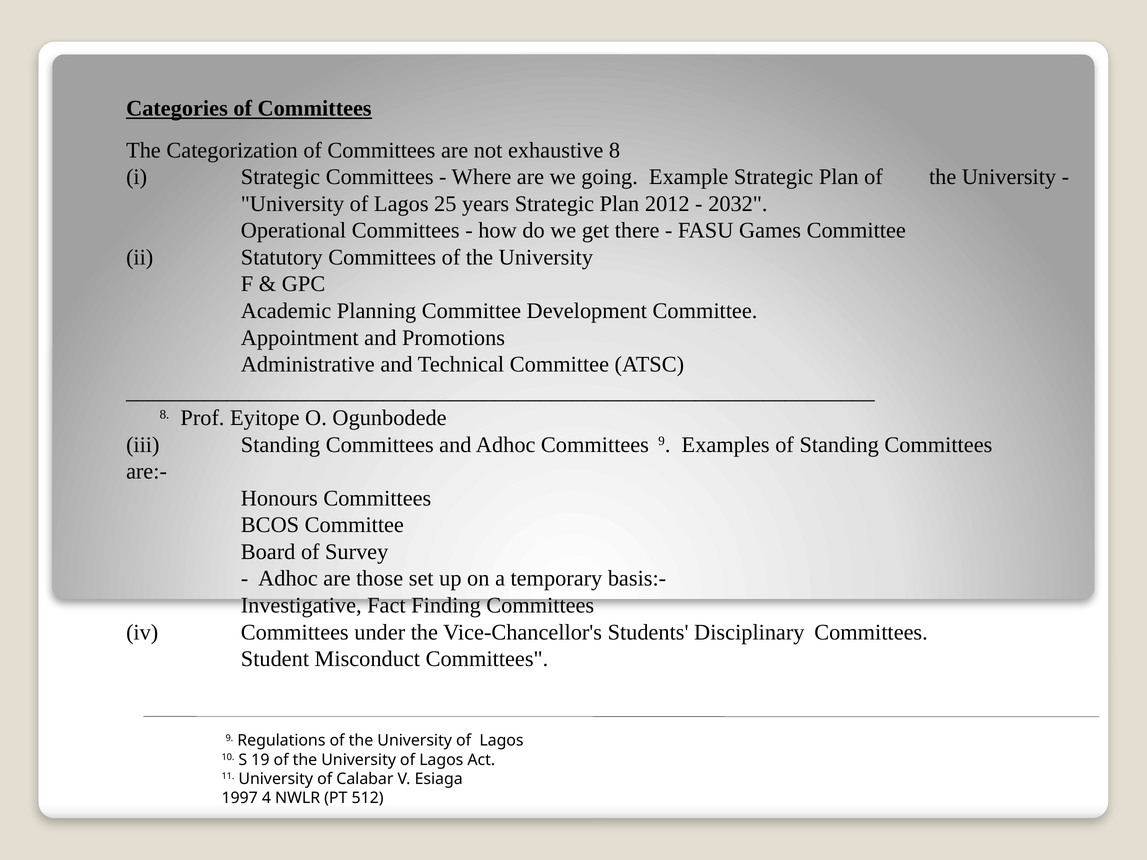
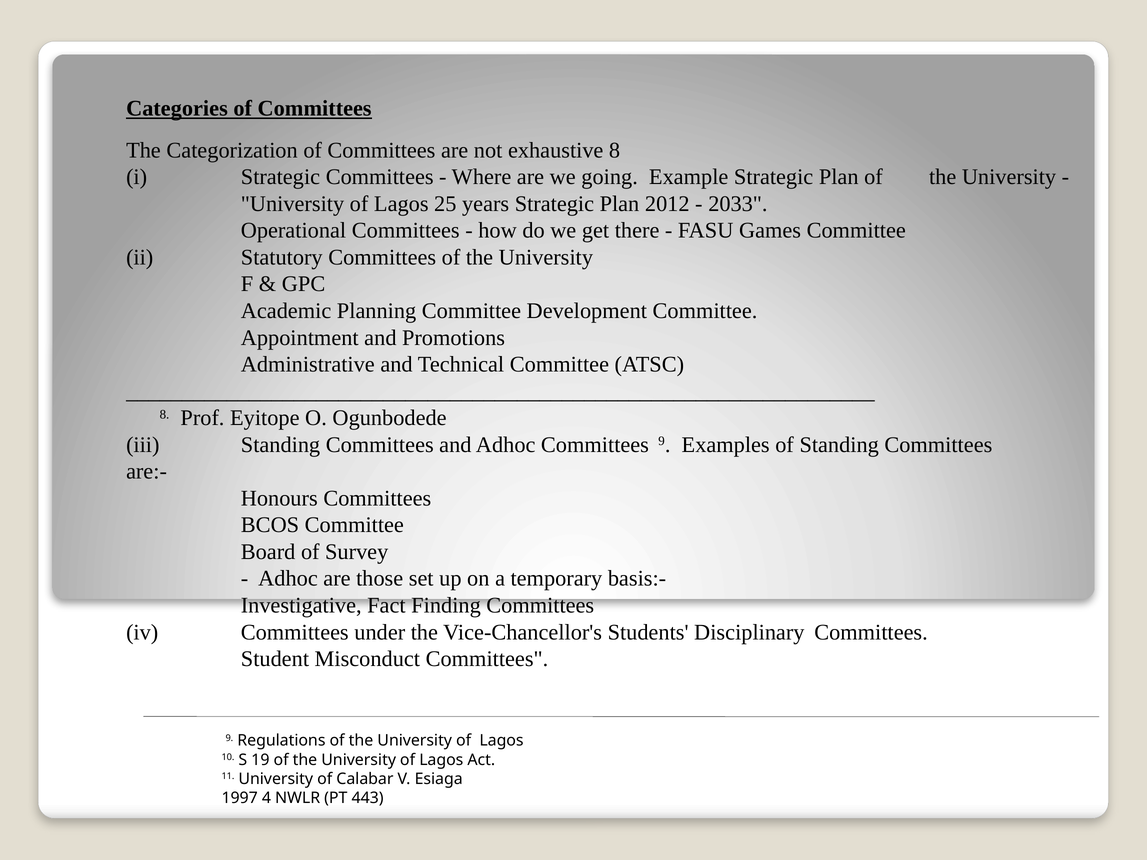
2032: 2032 -> 2033
512: 512 -> 443
